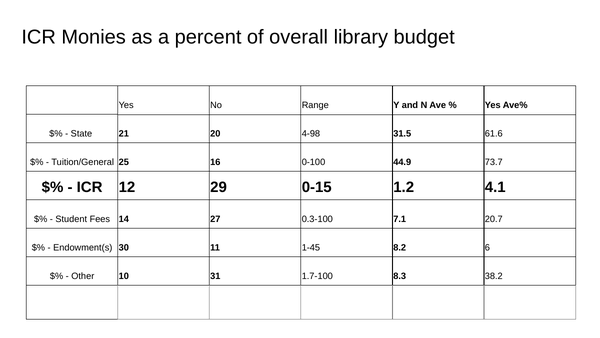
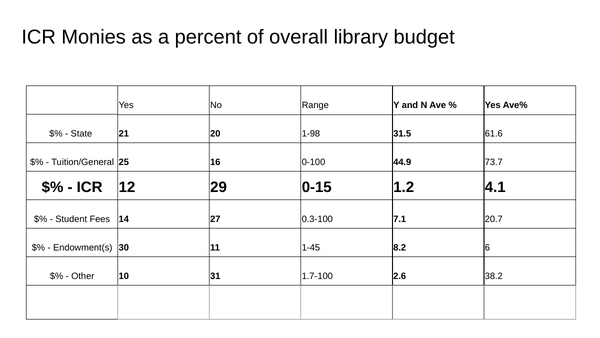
4-98: 4-98 -> 1-98
8.3: 8.3 -> 2.6
